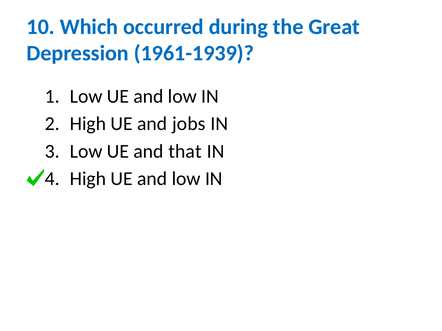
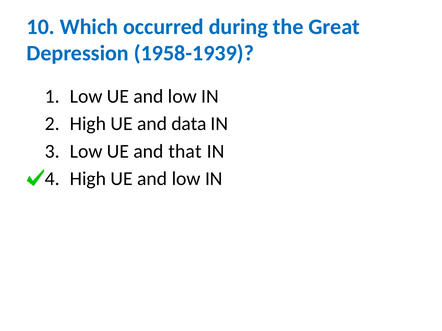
1961-1939: 1961-1939 -> 1958-1939
jobs: jobs -> data
